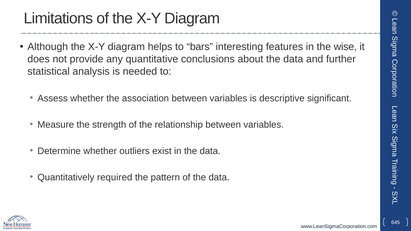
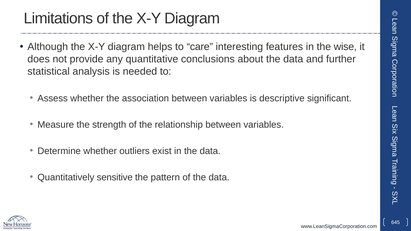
bars: bars -> care
required: required -> sensitive
